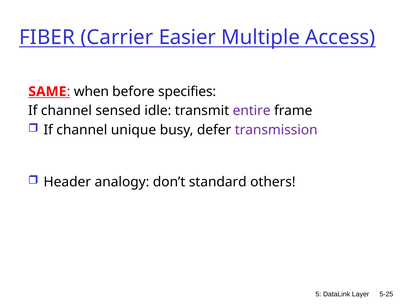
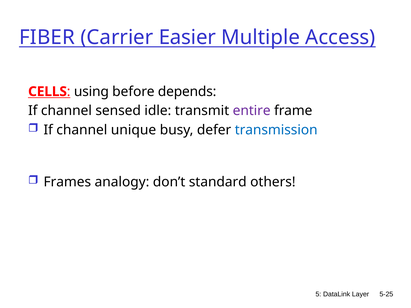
SAME: SAME -> CELLS
when: when -> using
specifies: specifies -> depends
transmission colour: purple -> blue
Header: Header -> Frames
